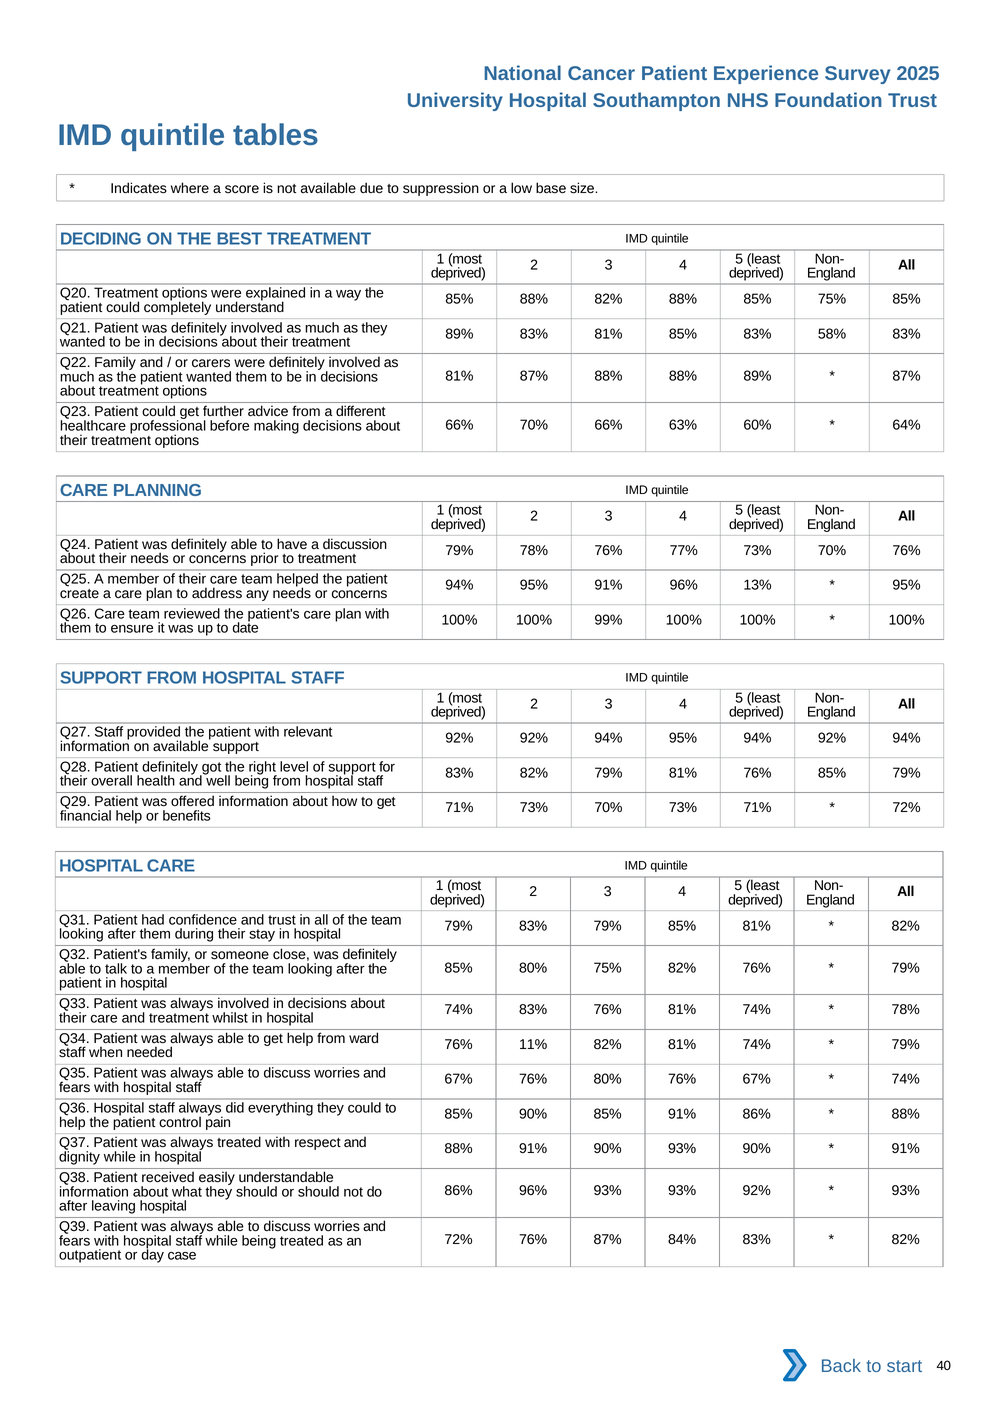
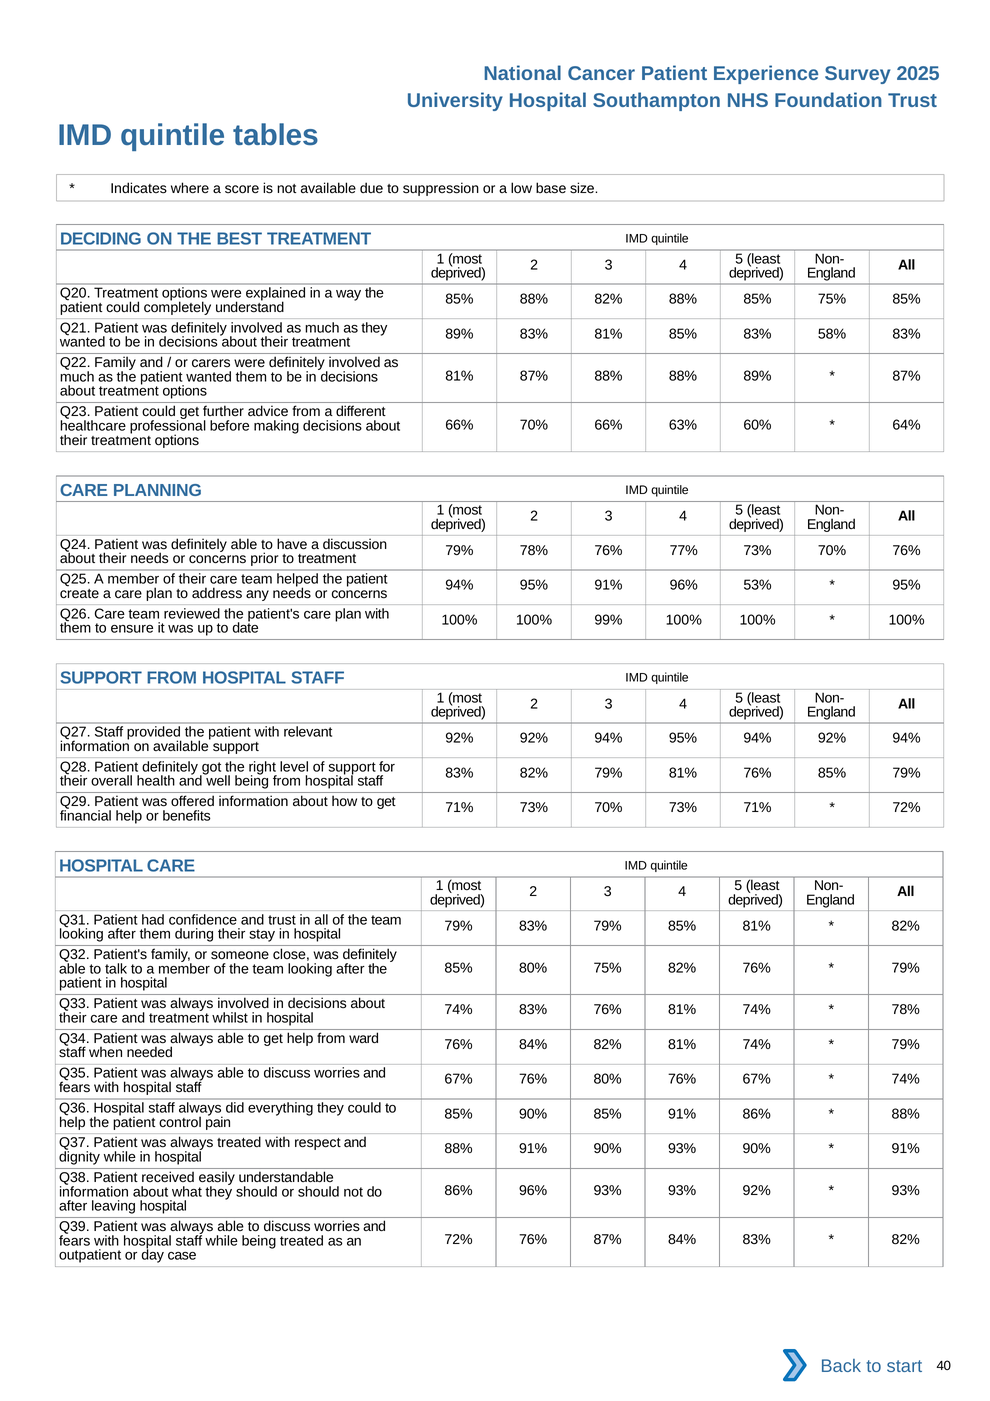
13%: 13% -> 53%
76% 11%: 11% -> 84%
